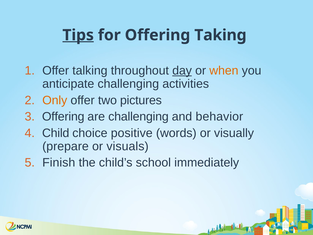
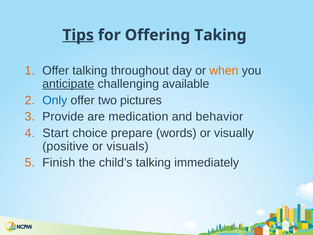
day underline: present -> none
anticipate underline: none -> present
activities: activities -> available
Only colour: orange -> blue
Offering at (63, 117): Offering -> Provide
are challenging: challenging -> medication
Child: Child -> Start
positive: positive -> prepare
prepare: prepare -> positive
child’s school: school -> talking
